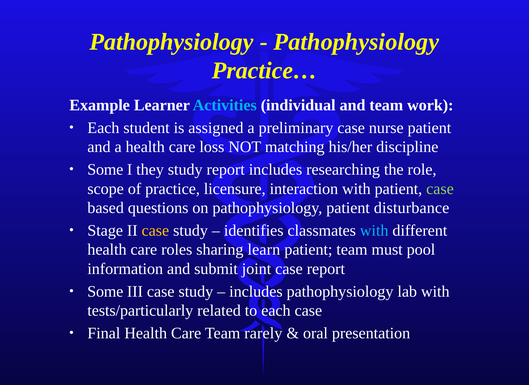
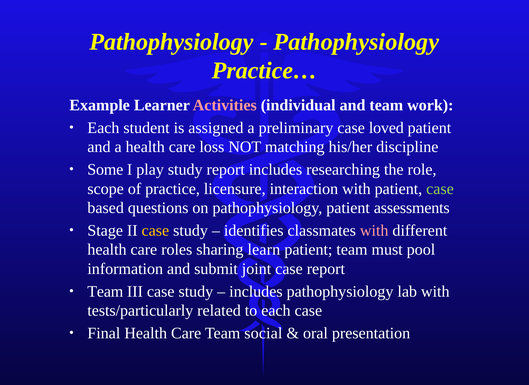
Activities colour: light blue -> pink
nurse: nurse -> loved
they: they -> play
disturbance: disturbance -> assessments
with at (374, 230) colour: light blue -> pink
Some at (105, 291): Some -> Team
rarely: rarely -> social
